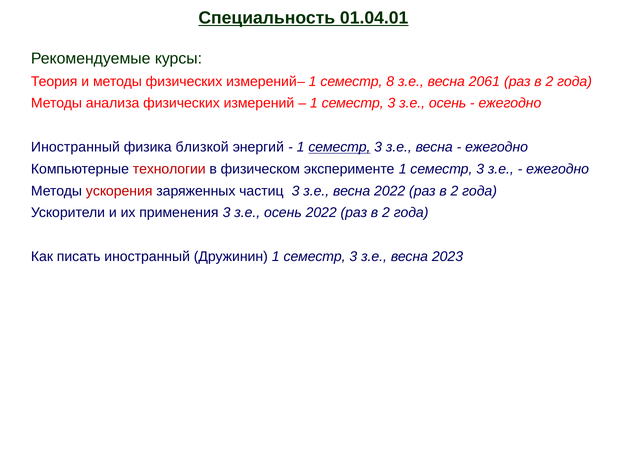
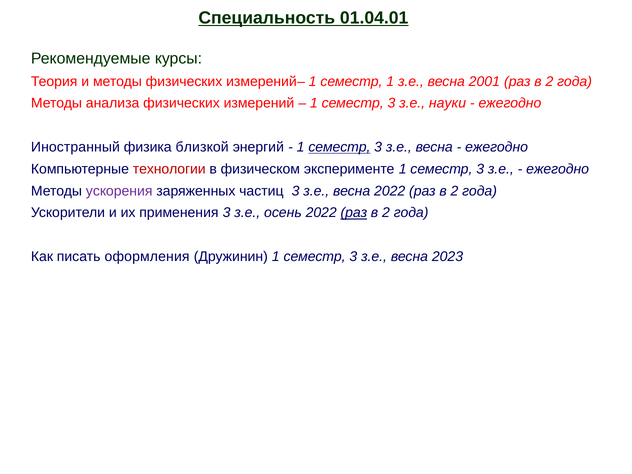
семестр 8: 8 -> 1
2061: 2061 -> 2001
семестр 3 з.е осень: осень -> науки
ускорения colour: red -> purple
раз at (354, 213) underline: none -> present
писать иностранный: иностранный -> оформления
